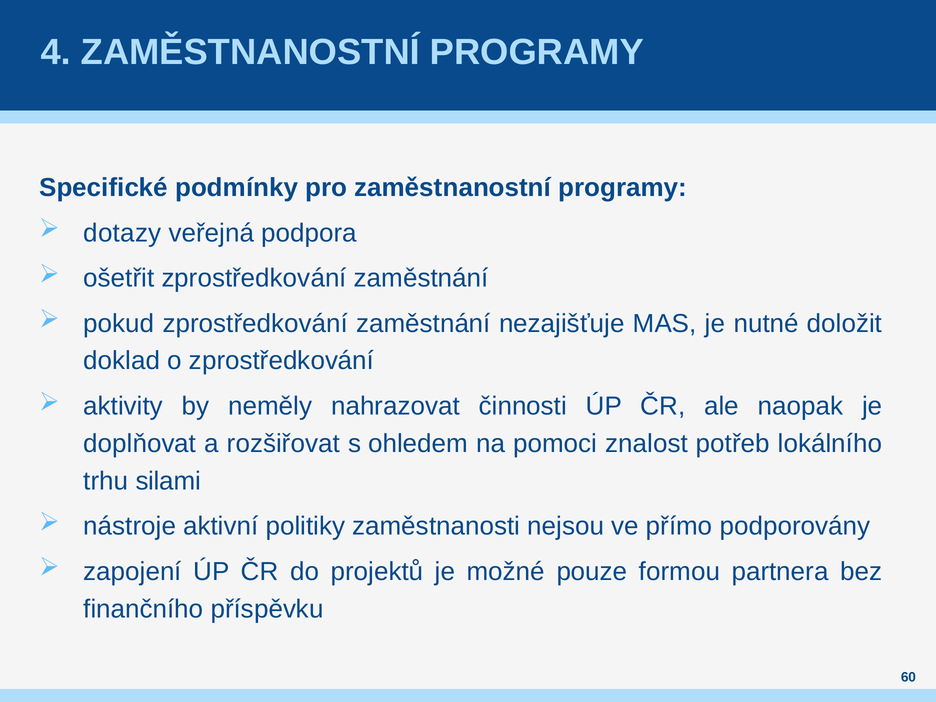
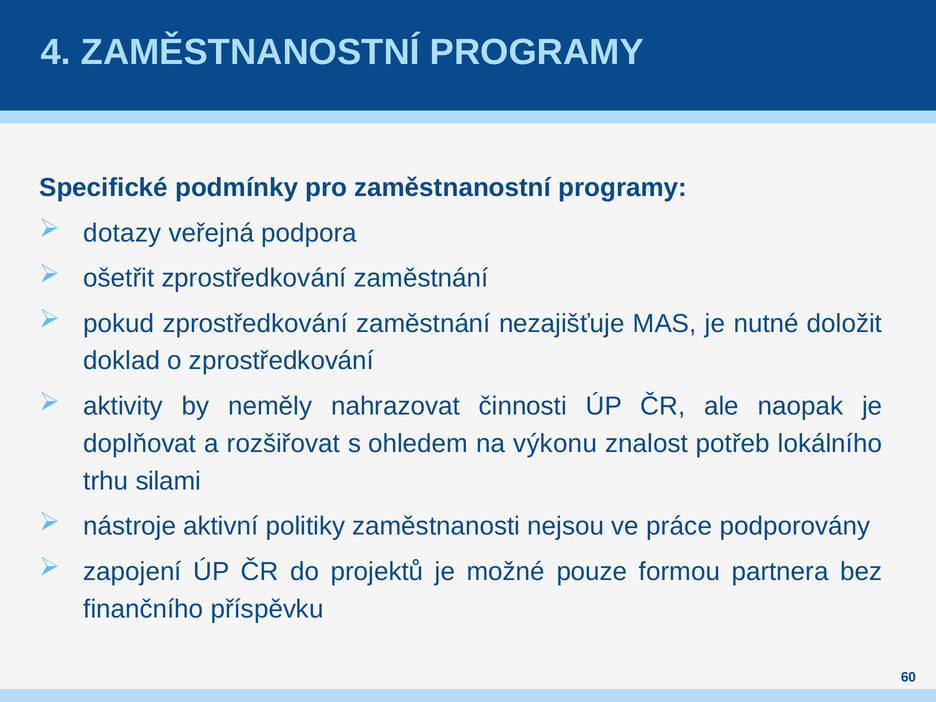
pomoci: pomoci -> výkonu
přímo: přímo -> práce
